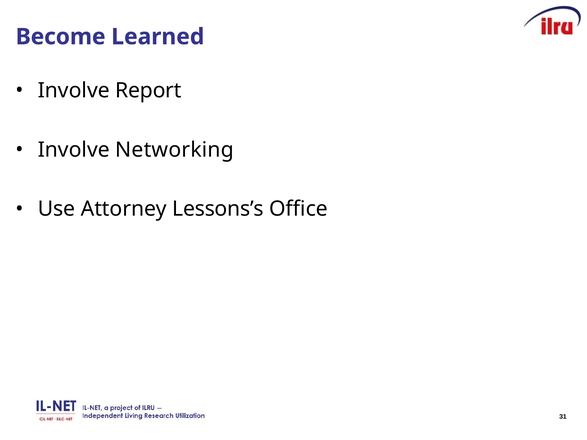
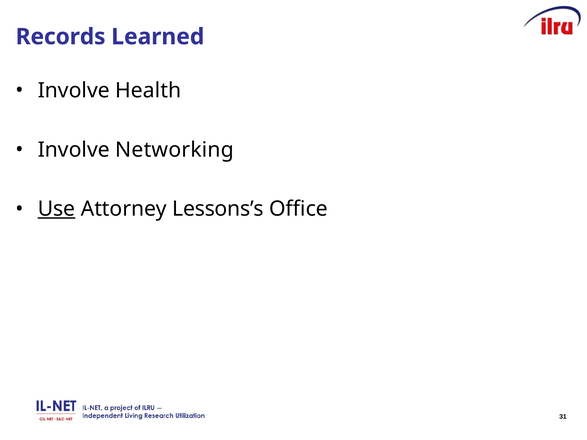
Become: Become -> Records
Report: Report -> Health
Use underline: none -> present
